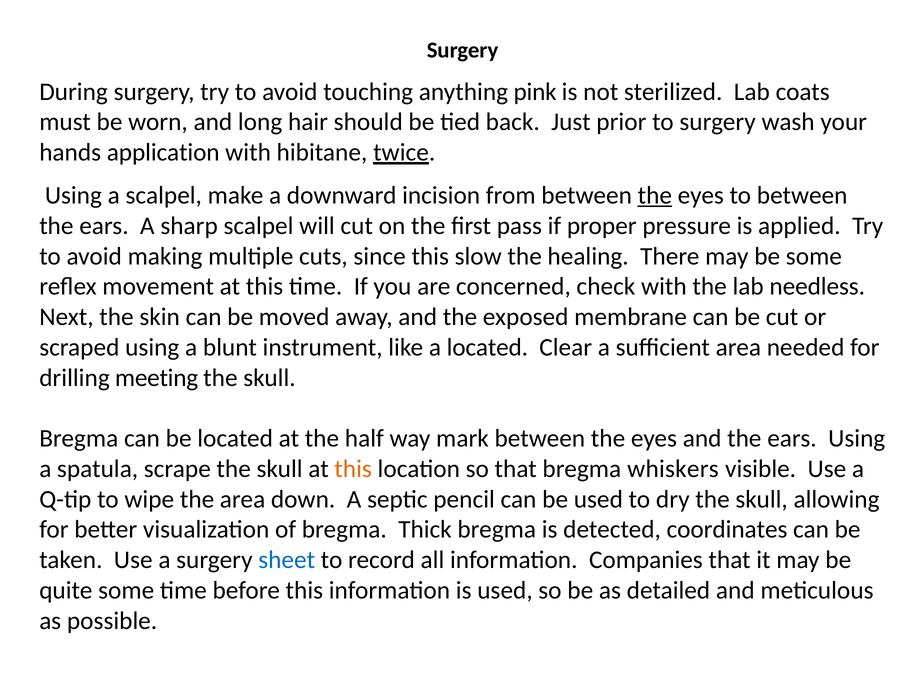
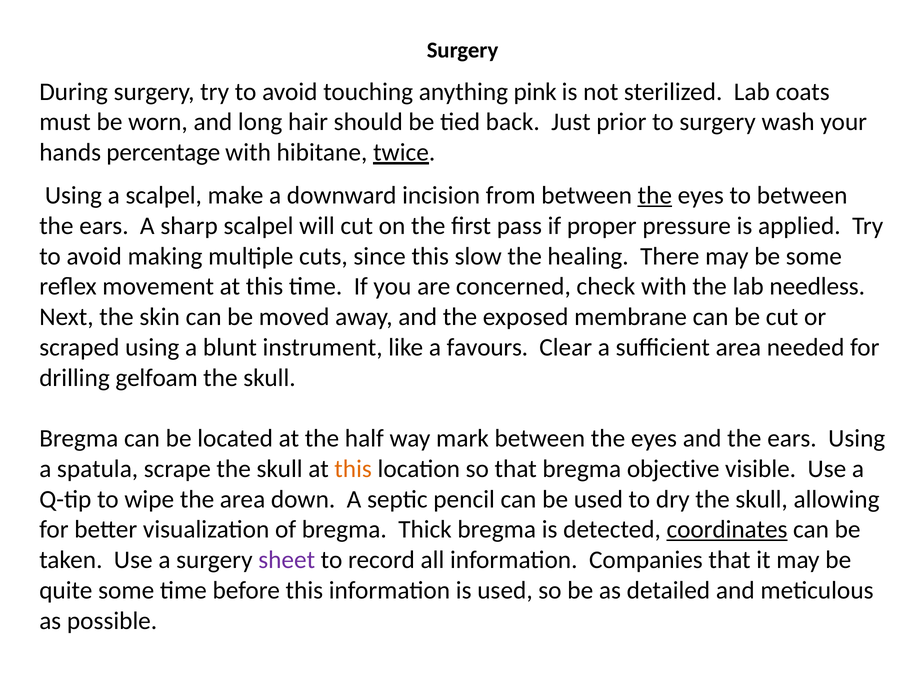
application: application -> percentage
a located: located -> favours
meeting: meeting -> gelfoam
whiskers: whiskers -> objective
coordinates underline: none -> present
sheet colour: blue -> purple
